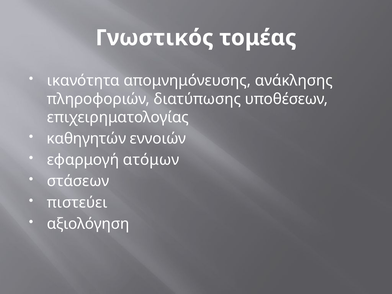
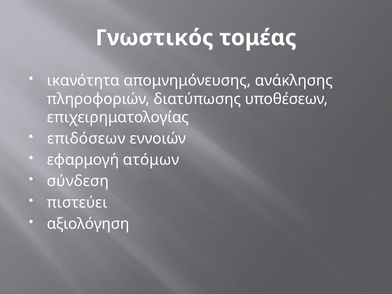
καθηγητών: καθηγητών -> επιδόσεων
στάσεων: στάσεων -> σύνδεση
